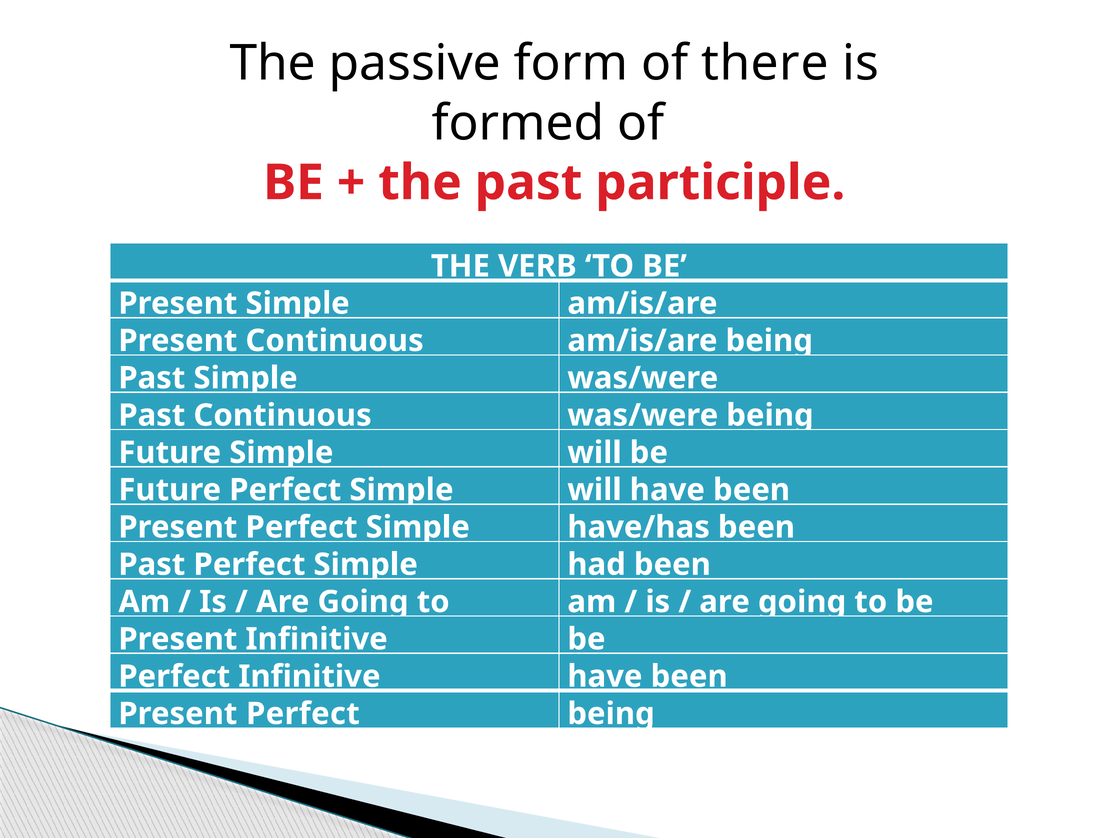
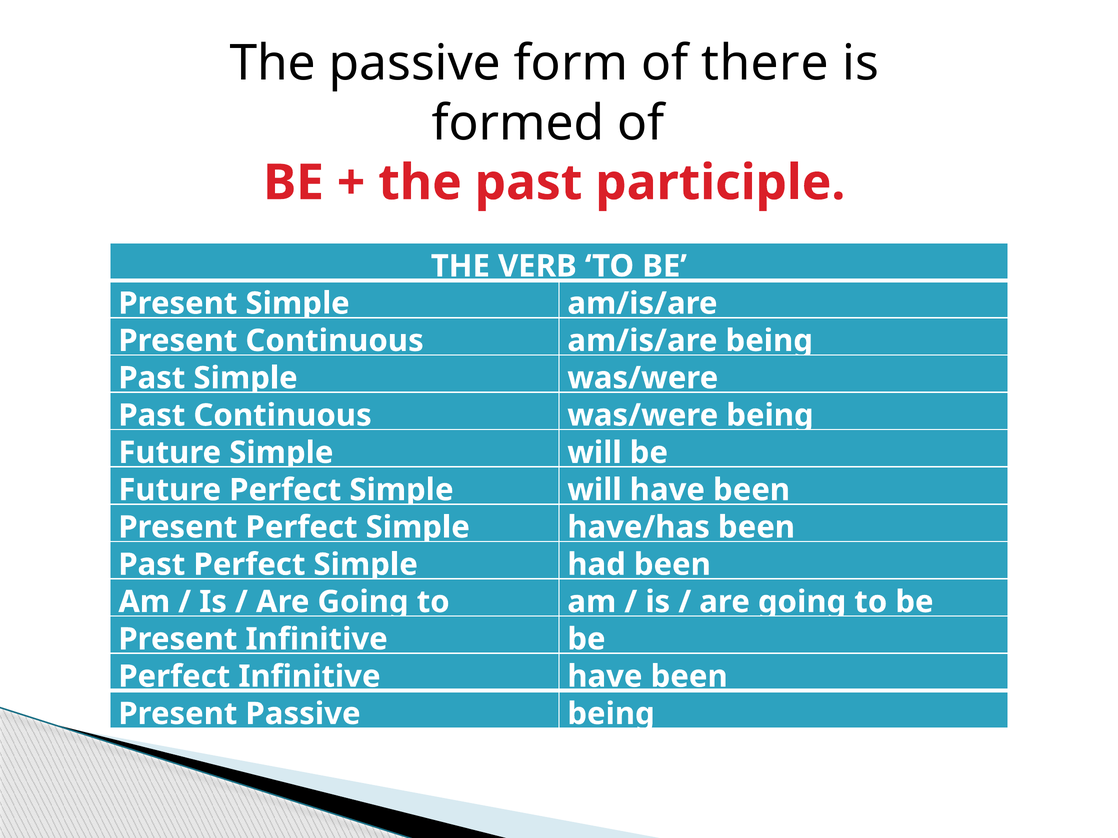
Perfect at (303, 714): Perfect -> Passive
